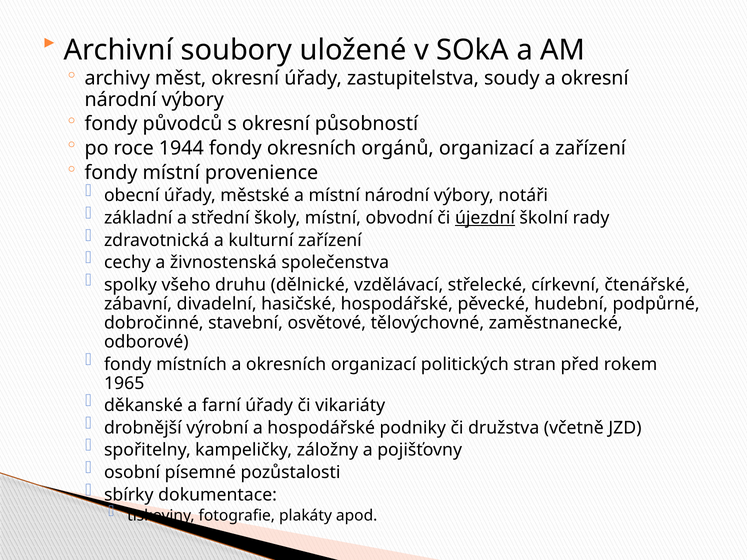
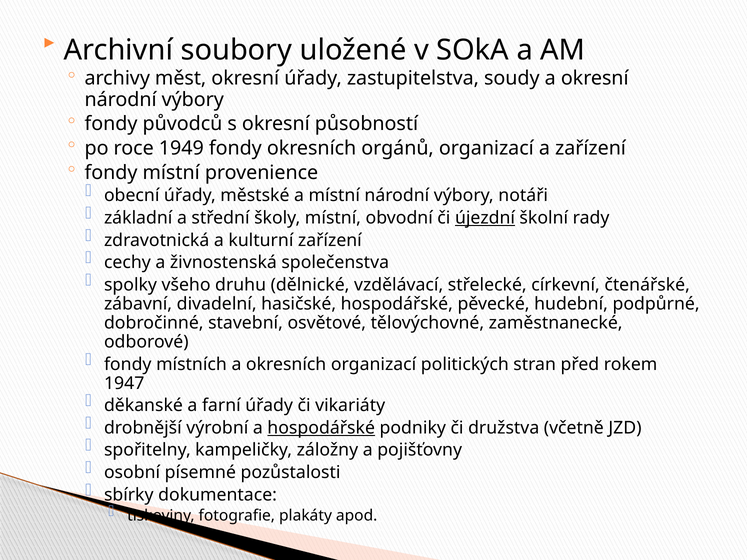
1944: 1944 -> 1949
1965: 1965 -> 1947
hospodářské at (321, 428) underline: none -> present
